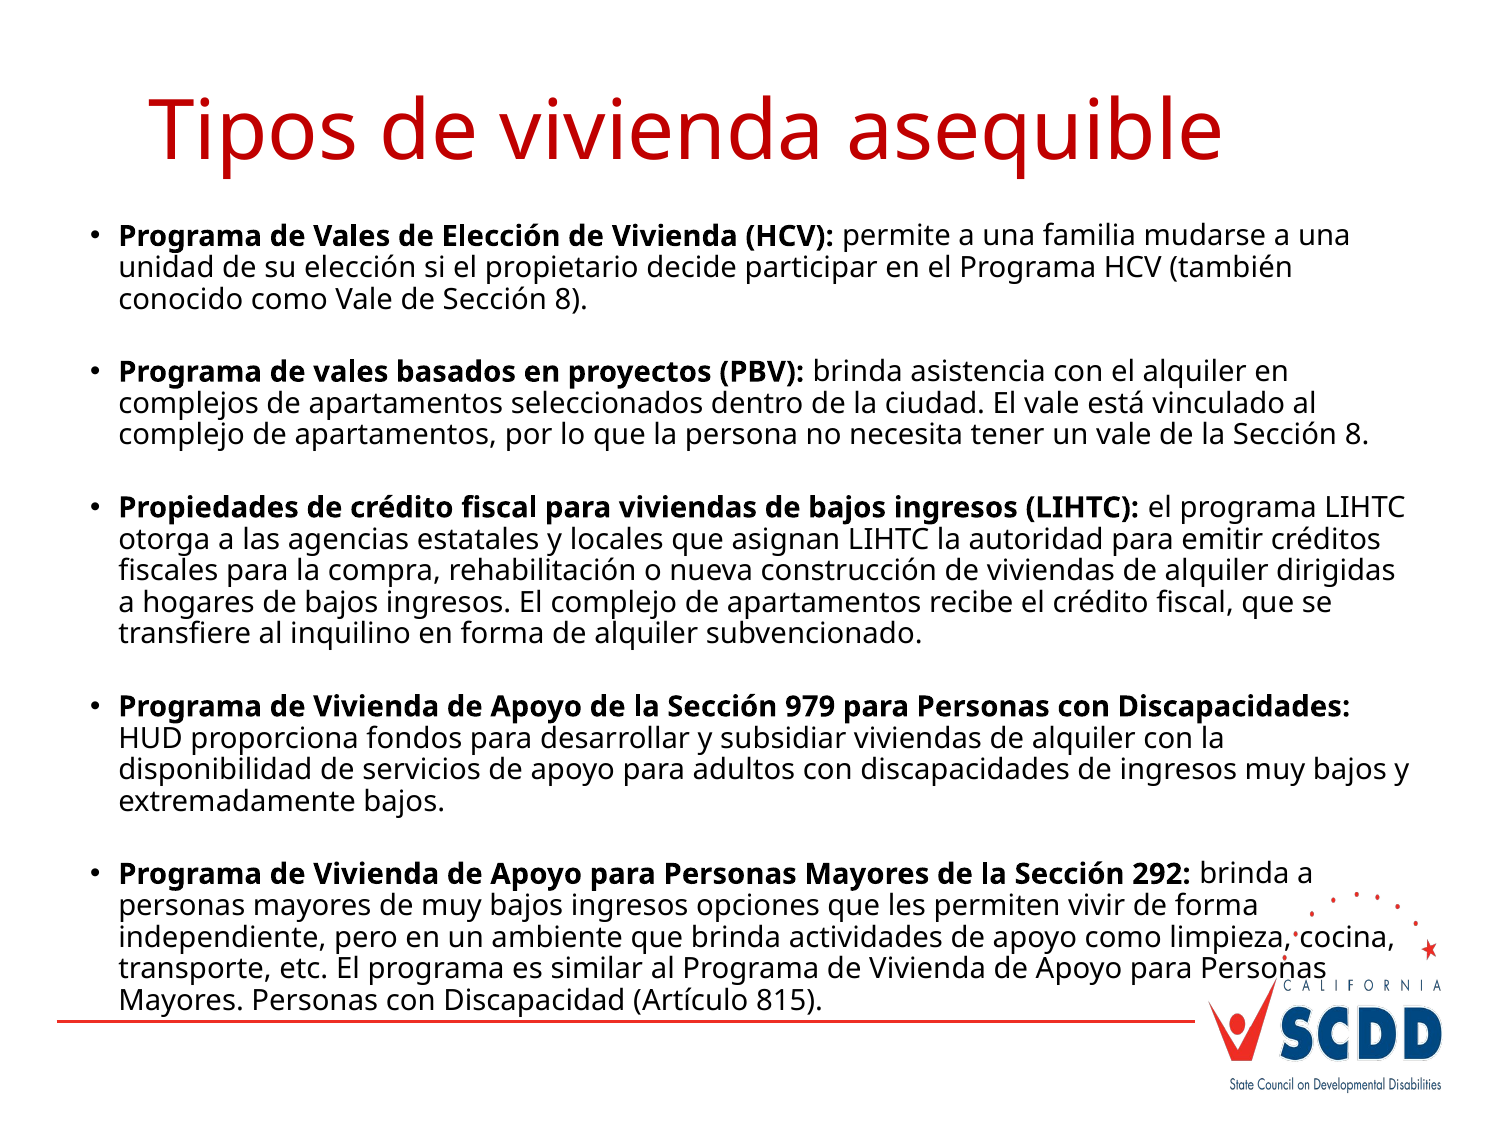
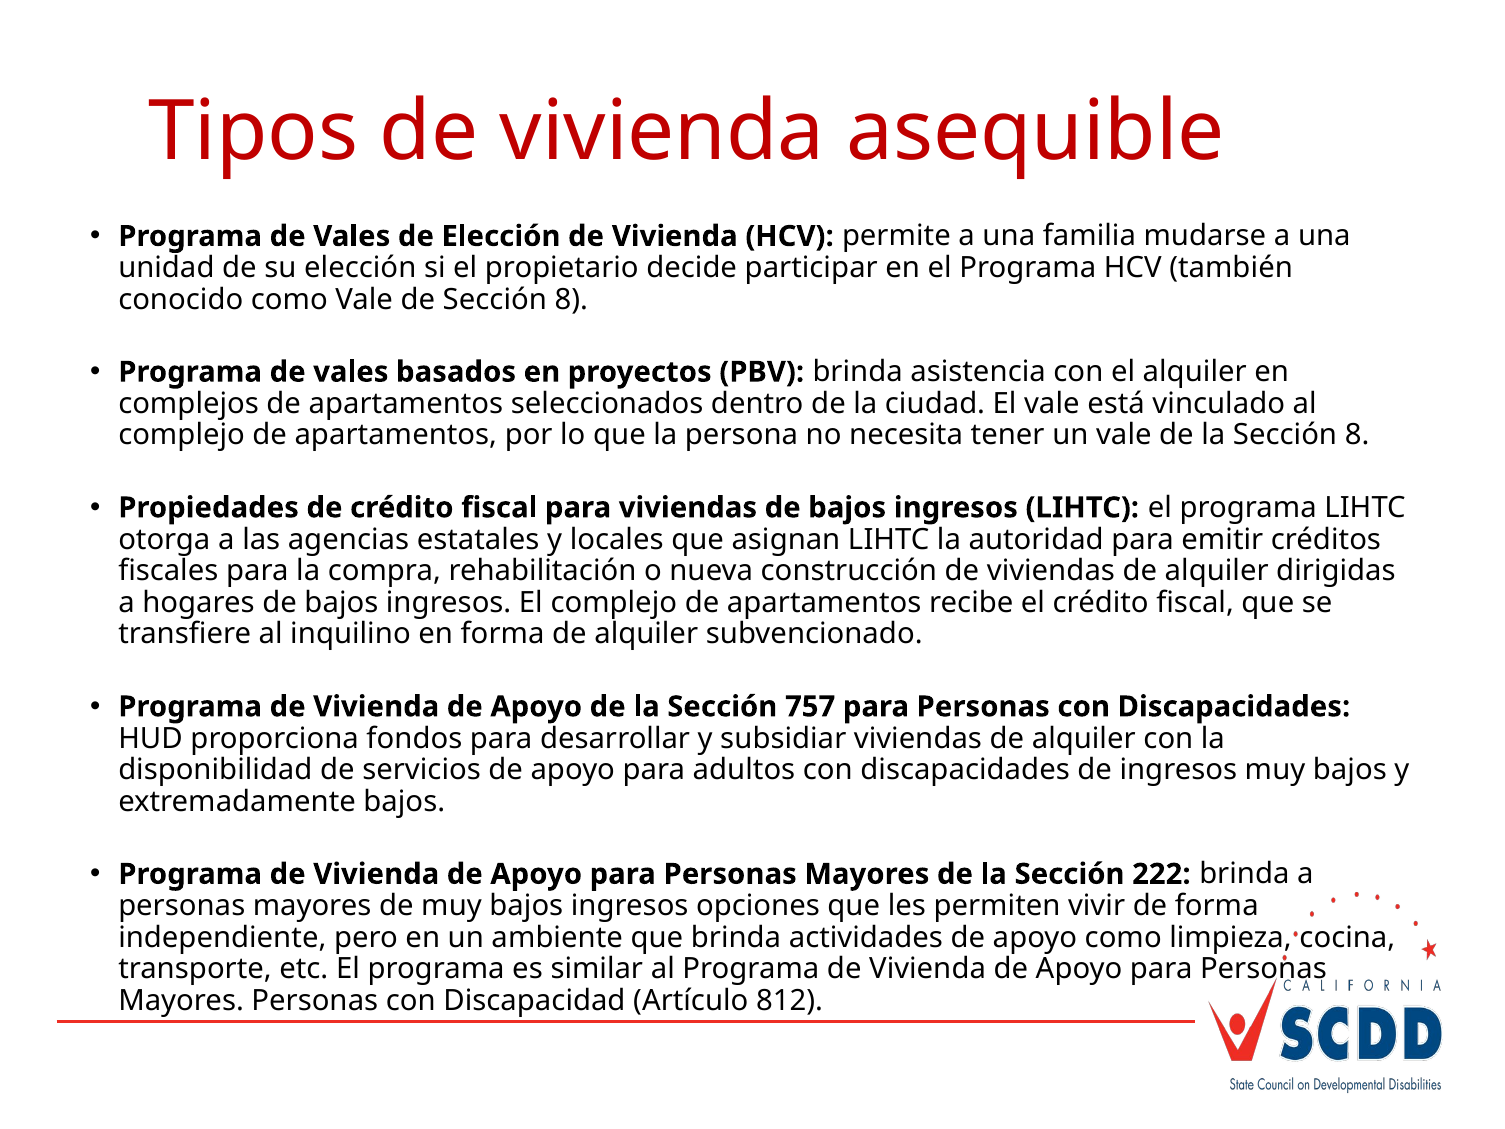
979: 979 -> 757
292: 292 -> 222
815: 815 -> 812
